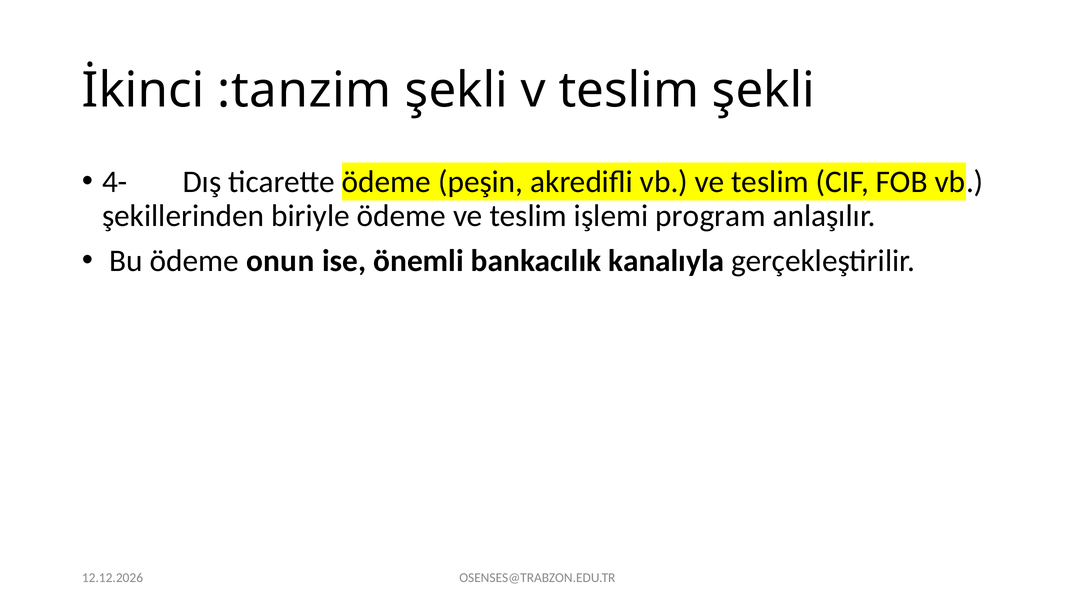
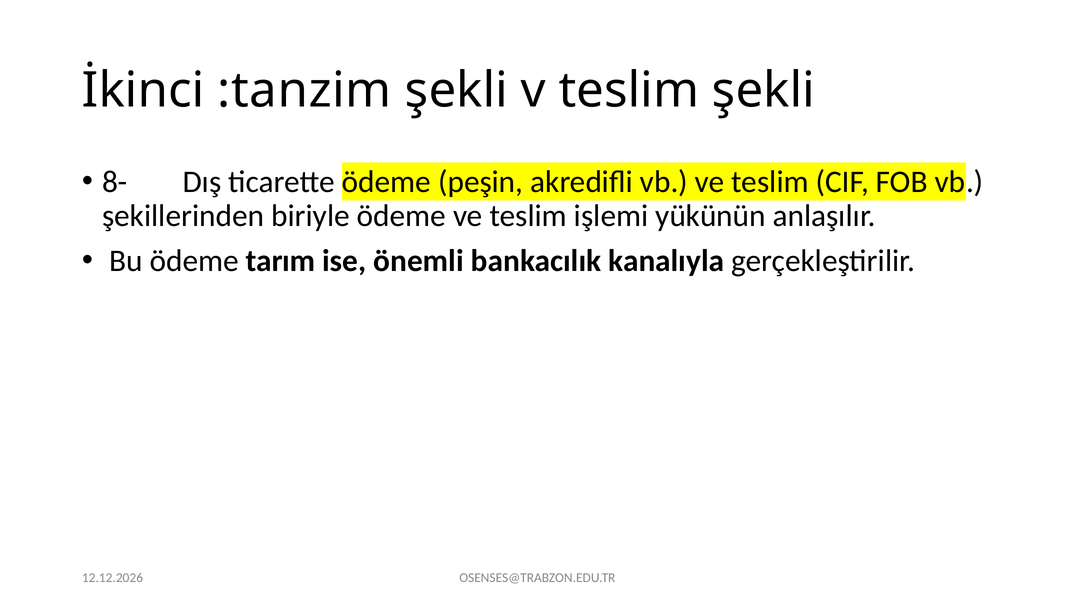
4-: 4- -> 8-
program: program -> yükünün
onun: onun -> tarım
